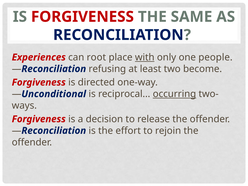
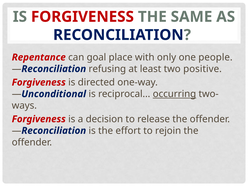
Experiences: Experiences -> Repentance
root: root -> goal
with underline: present -> none
become: become -> positive
